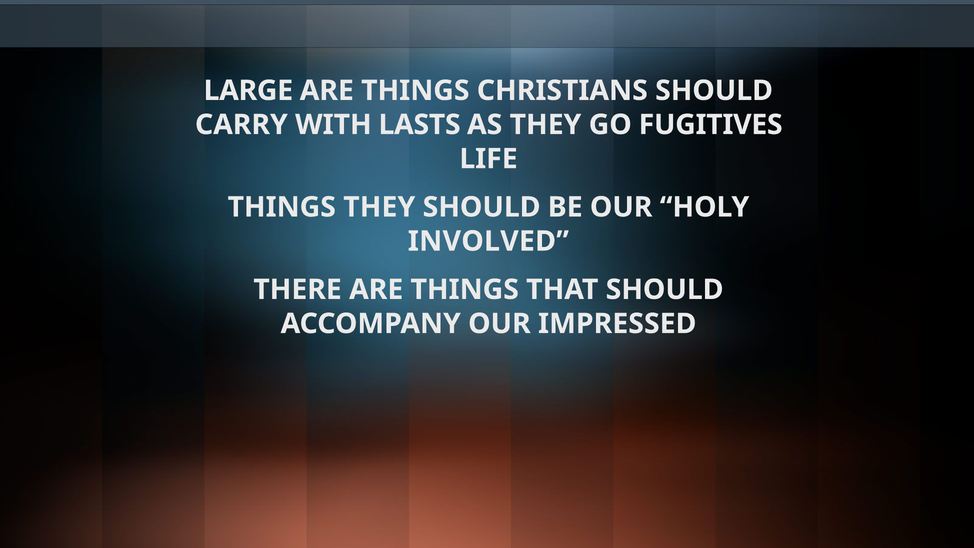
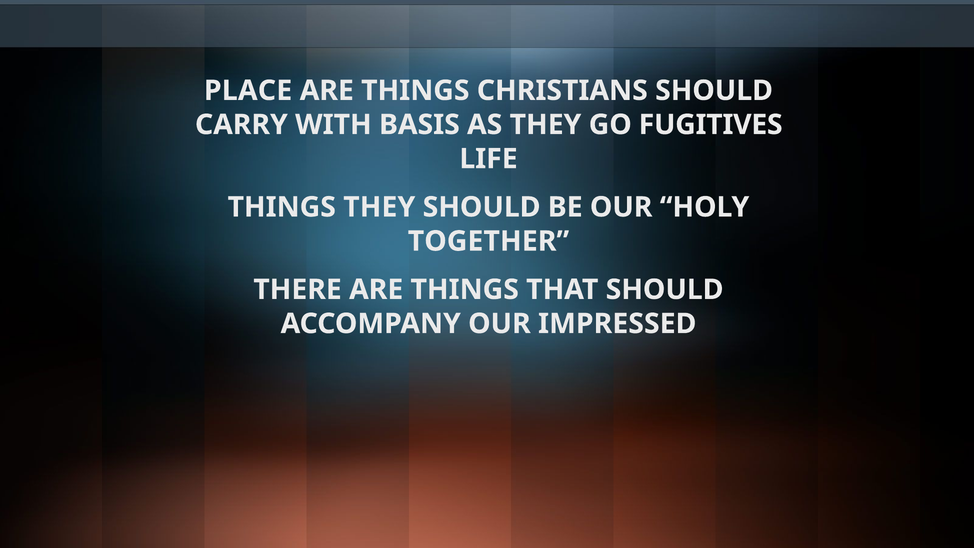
LARGE: LARGE -> PLACE
LASTS: LASTS -> BASIS
INVOLVED: INVOLVED -> TOGETHER
